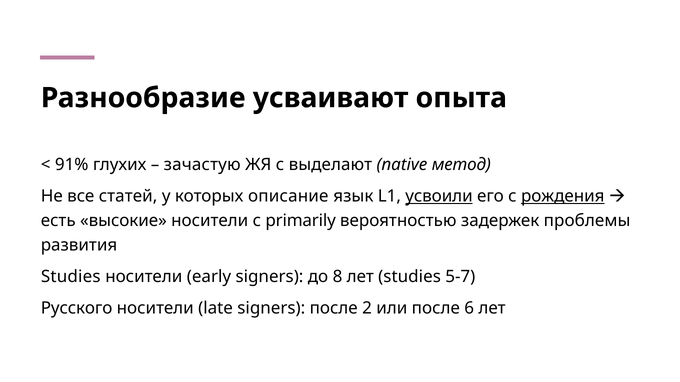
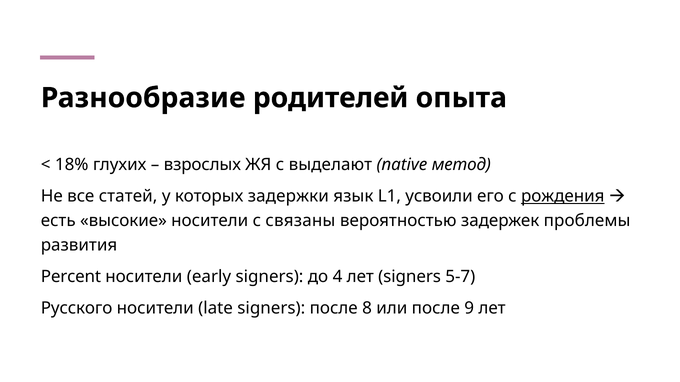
усваивают: усваивают -> родителей
91%: 91% -> 18%
зачастую: зачастую -> взрослых
описание: описание -> задержки
усвоили underline: present -> none
primarily: primarily -> связаны
Studies at (71, 277): Studies -> Percent
8: 8 -> 4
лет studies: studies -> signers
2: 2 -> 8
6: 6 -> 9
